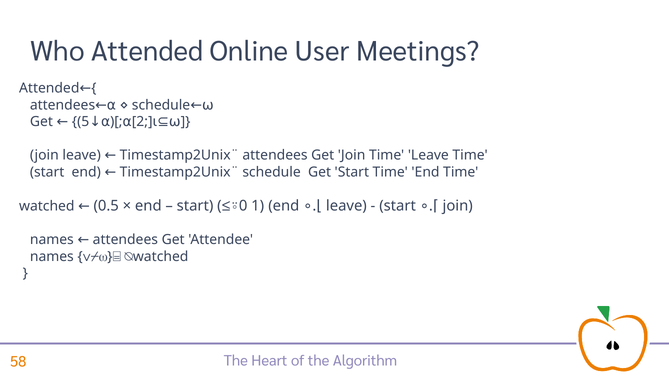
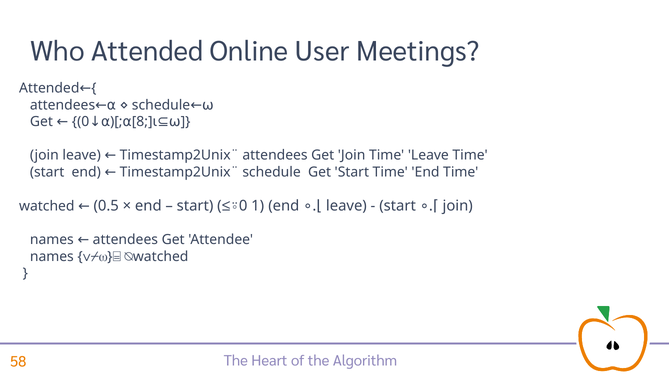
Get 5: 5 -> 0
2: 2 -> 8
